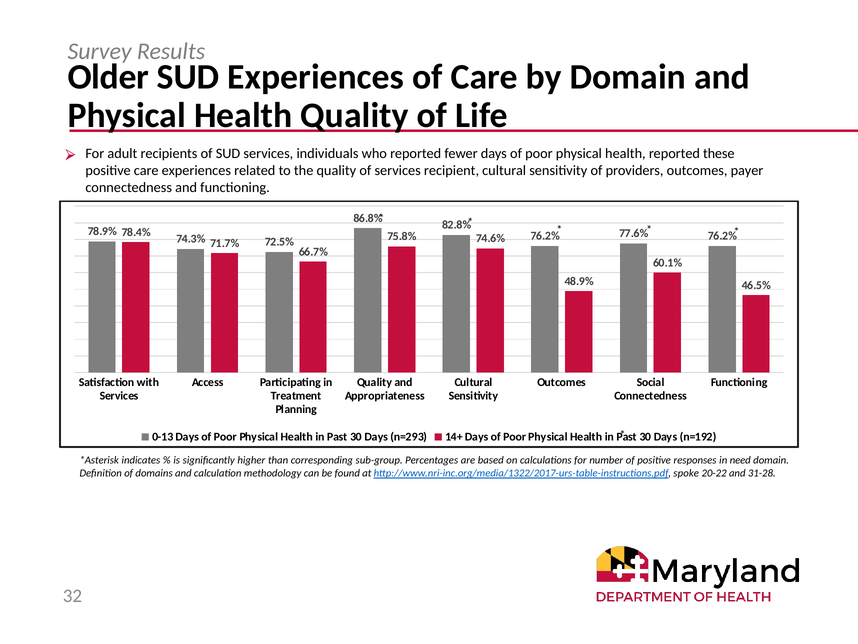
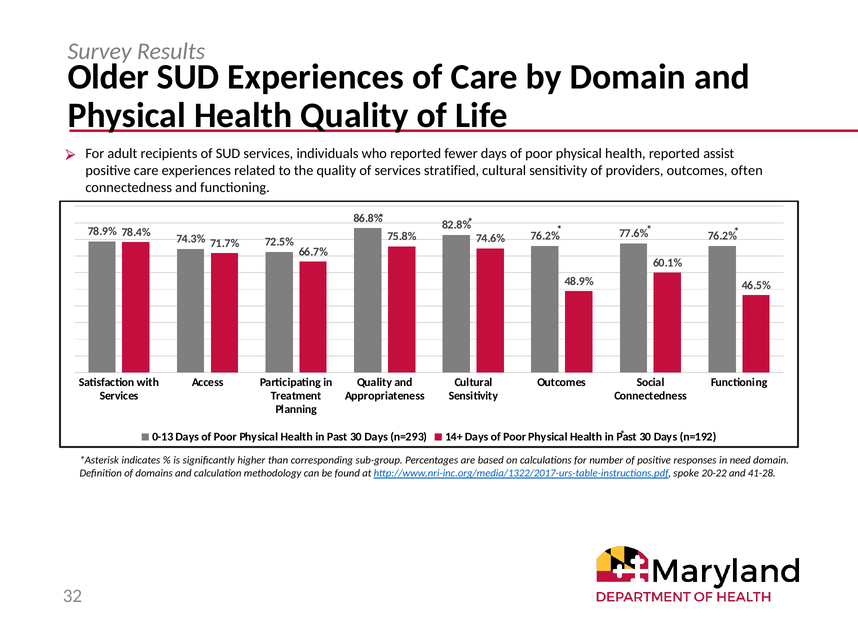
these: these -> assist
recipient: recipient -> stratified
payer: payer -> often
31-28: 31-28 -> 41-28
